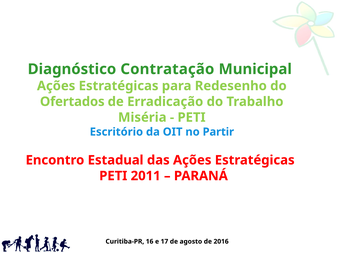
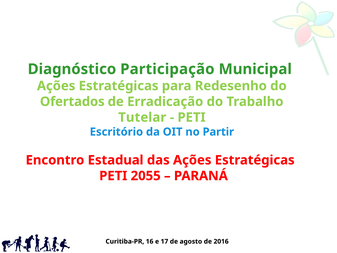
Contratação: Contratação -> Participação
Miséria: Miséria -> Tutelar
2011: 2011 -> 2055
